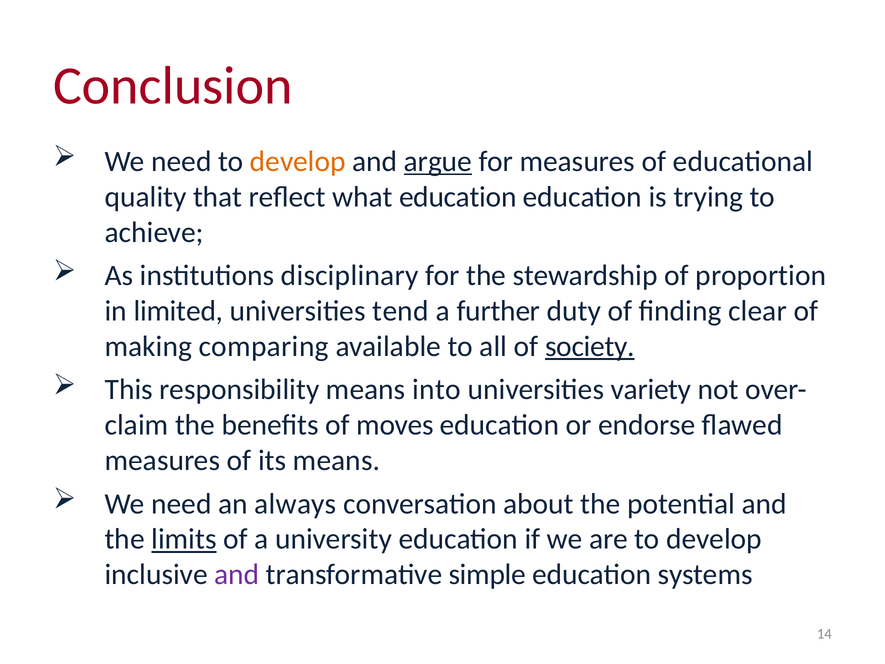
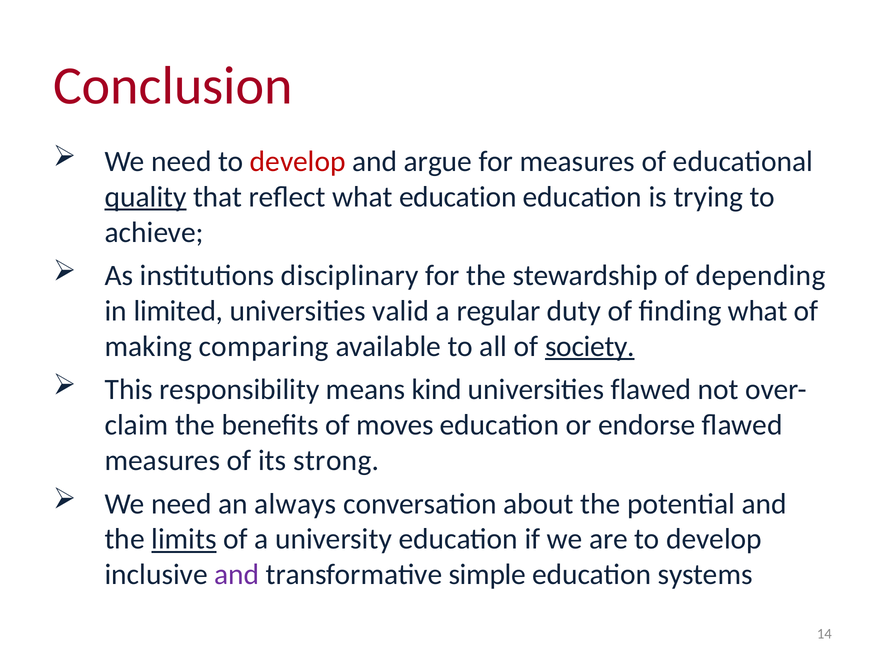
develop at (298, 161) colour: orange -> red
argue underline: present -> none
quality underline: none -> present
proportion: proportion -> depending
tend: tend -> valid
further: further -> regular
finding clear: clear -> what
into: into -> kind
universities variety: variety -> flawed
its means: means -> strong
